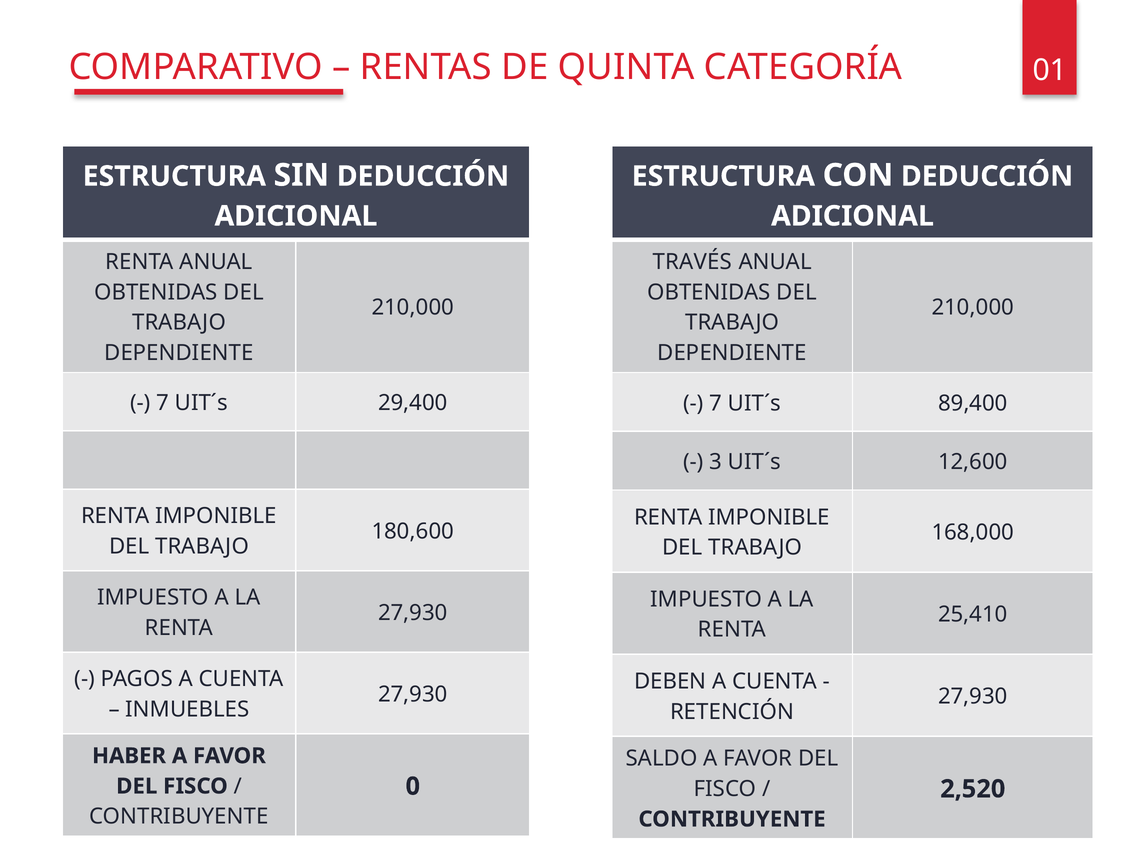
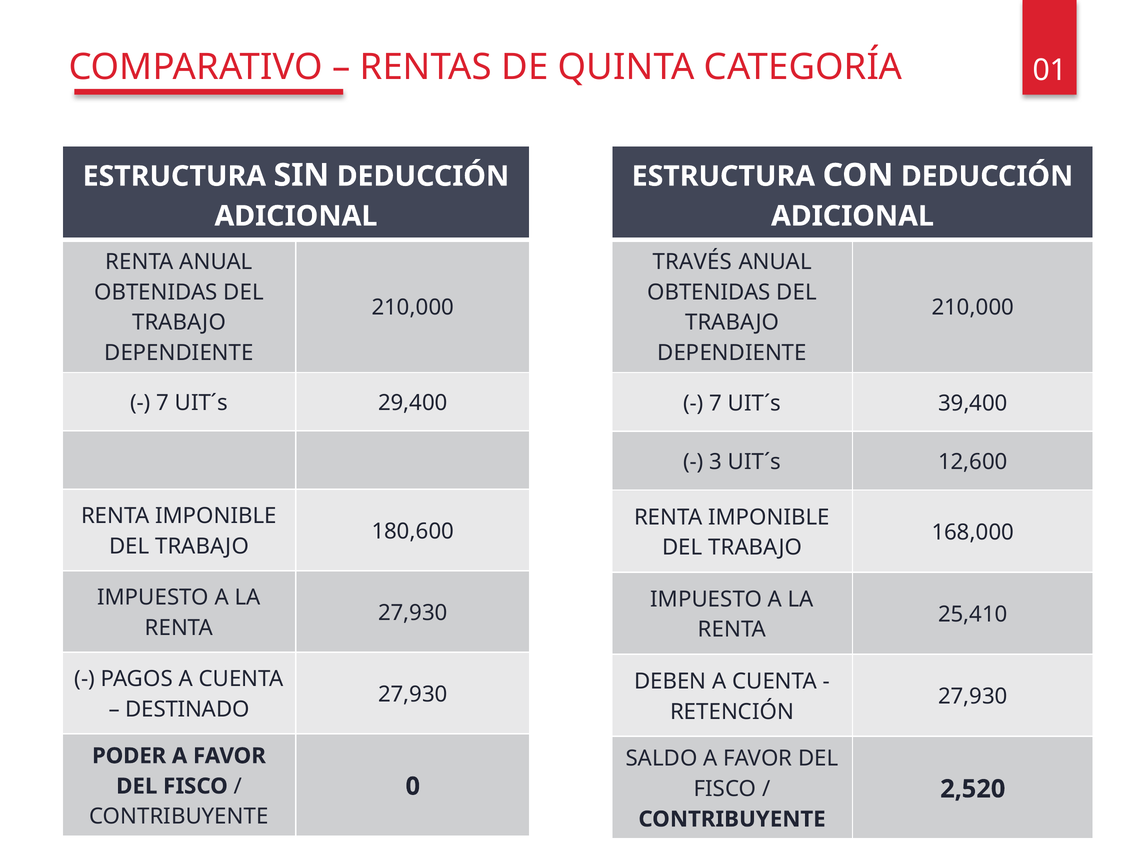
89,400: 89,400 -> 39,400
INMUEBLES: INMUEBLES -> DESTINADO
HABER: HABER -> PODER
